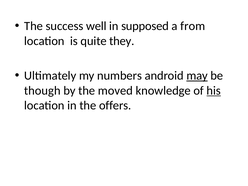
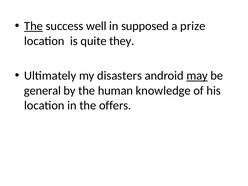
The at (34, 26) underline: none -> present
from: from -> prize
numbers: numbers -> disasters
though: though -> general
moved: moved -> human
his underline: present -> none
